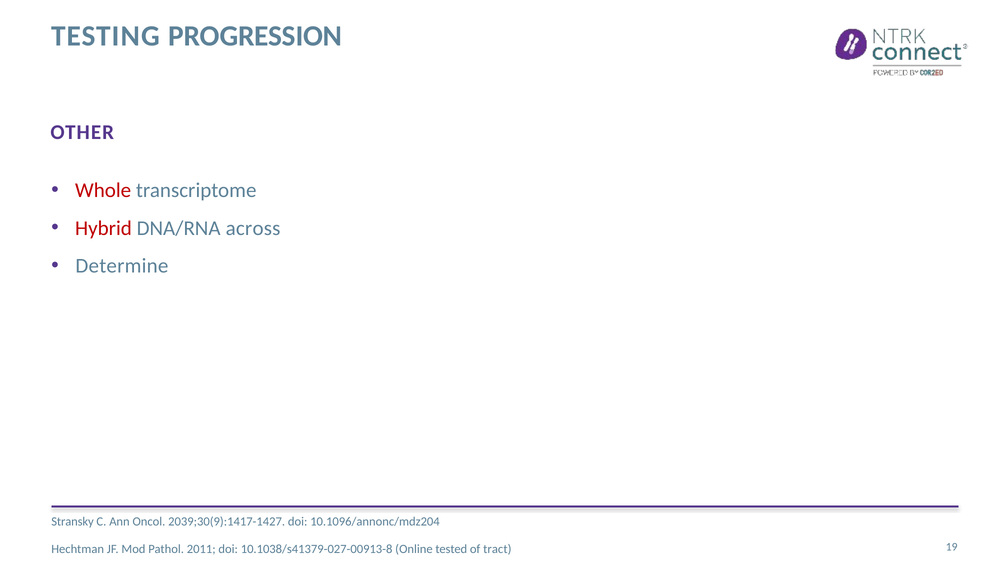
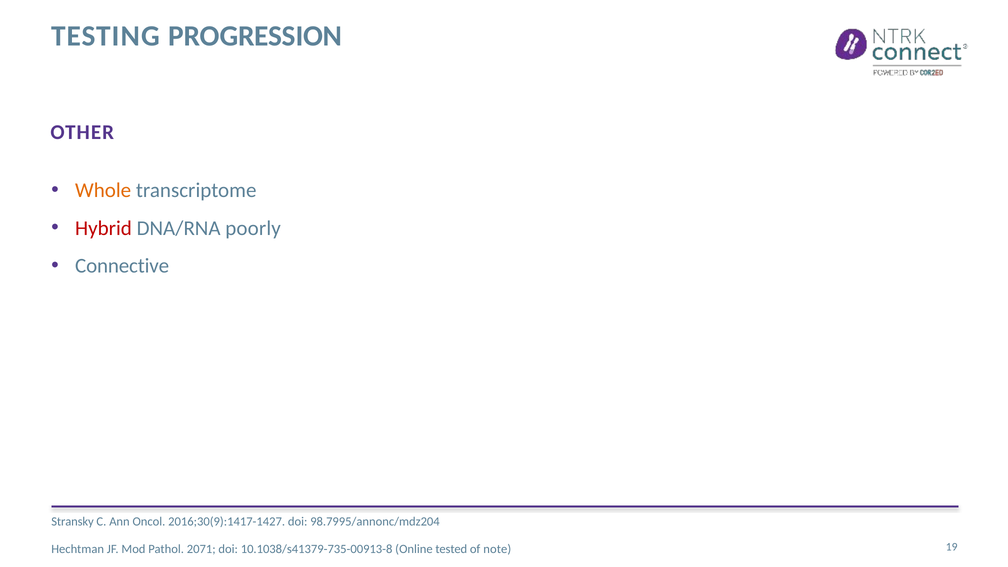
Whole colour: red -> orange
across: across -> poorly
Determine: Determine -> Connective
2039;30(9):1417-1427: 2039;30(9):1417-1427 -> 2016;30(9):1417-1427
10.1096/annonc/mdz204: 10.1096/annonc/mdz204 -> 98.7995/annonc/mdz204
2011: 2011 -> 2071
10.1038/s41379-027-00913-8: 10.1038/s41379-027-00913-8 -> 10.1038/s41379-735-00913-8
tract: tract -> note
